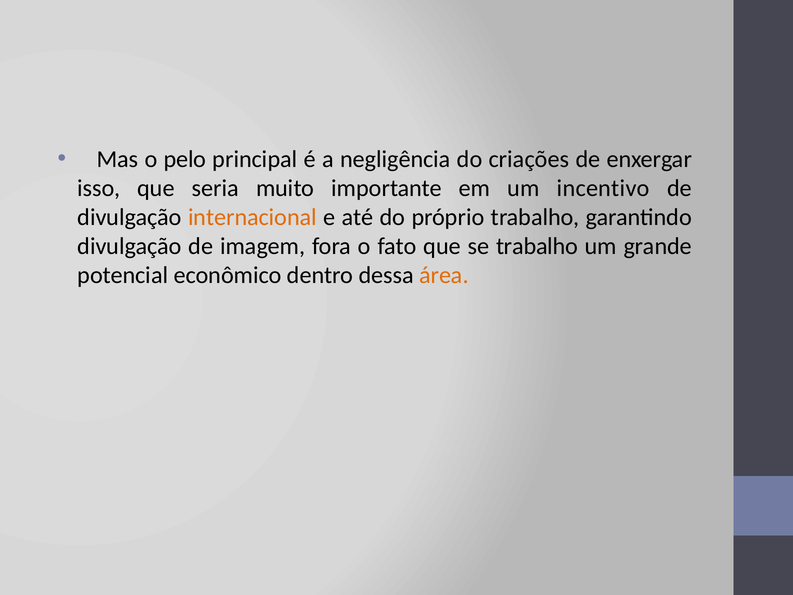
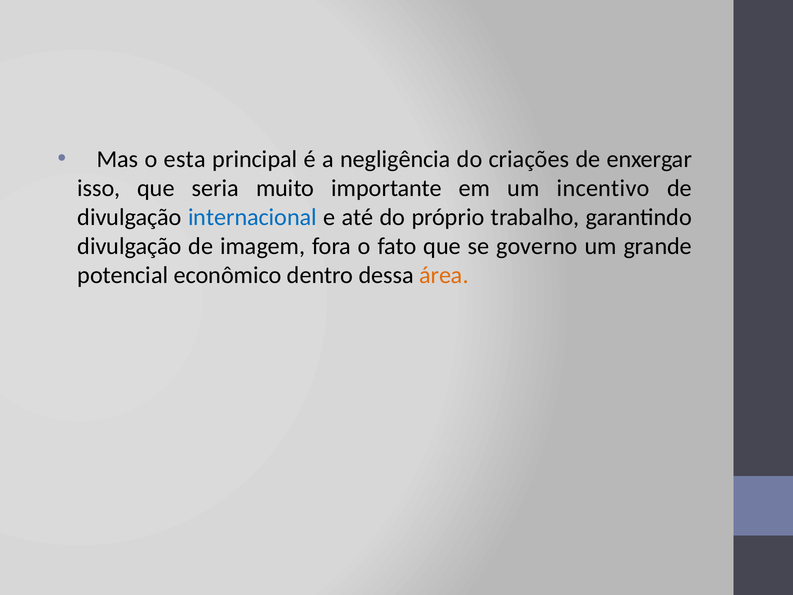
pelo: pelo -> esta
internacional colour: orange -> blue
se trabalho: trabalho -> governo
